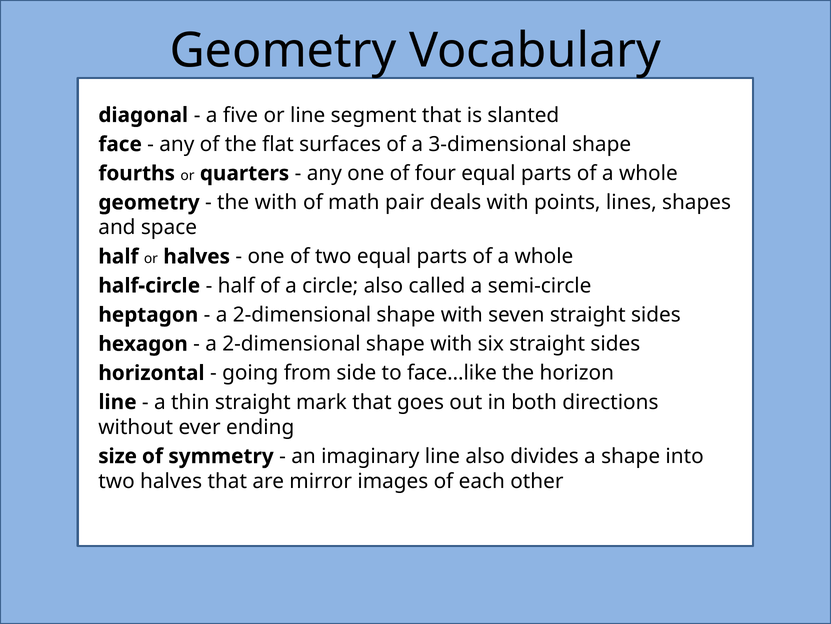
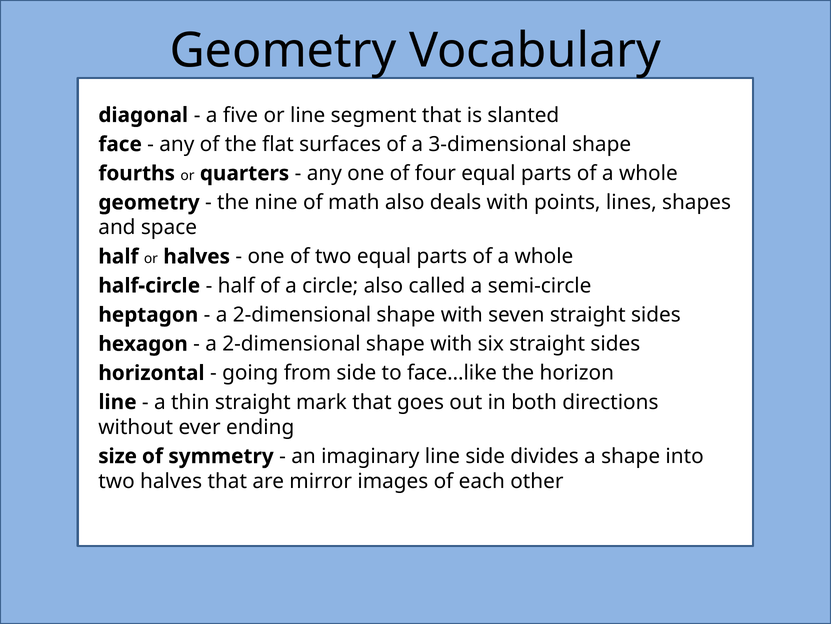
the with: with -> nine
math pair: pair -> also
line also: also -> side
